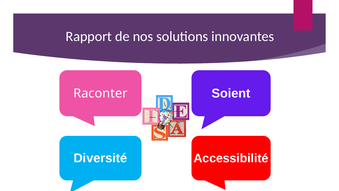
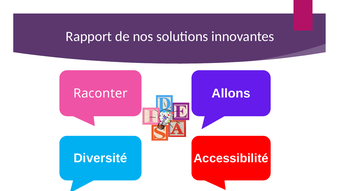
Soient: Soient -> Allons
